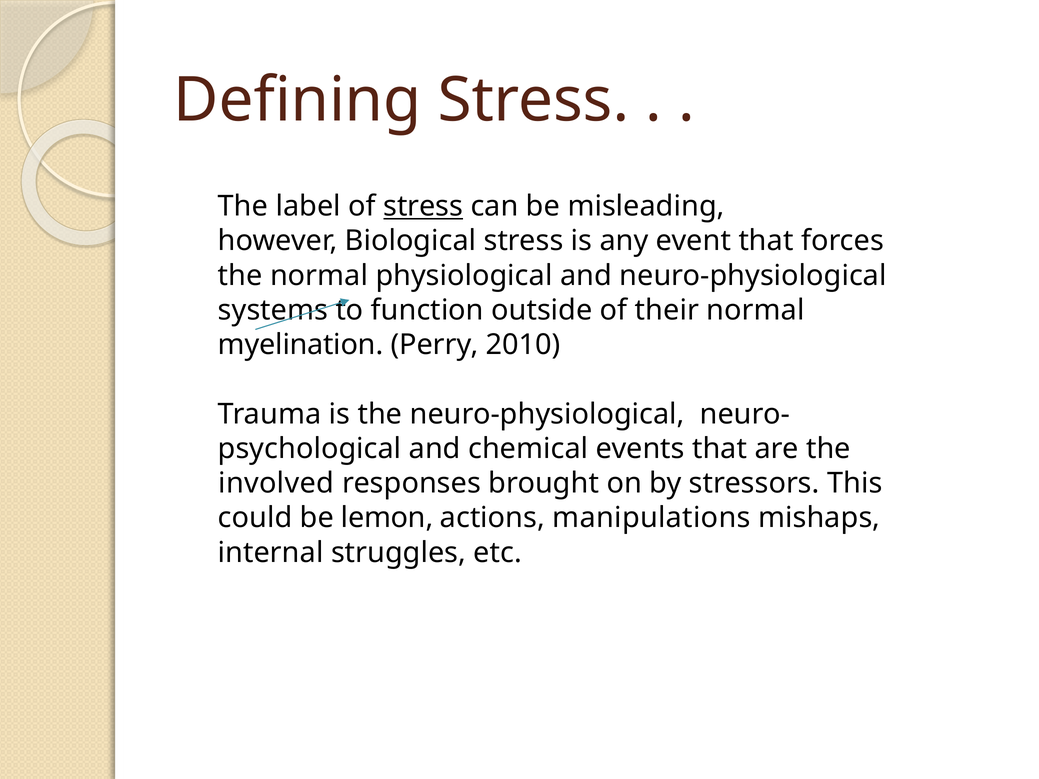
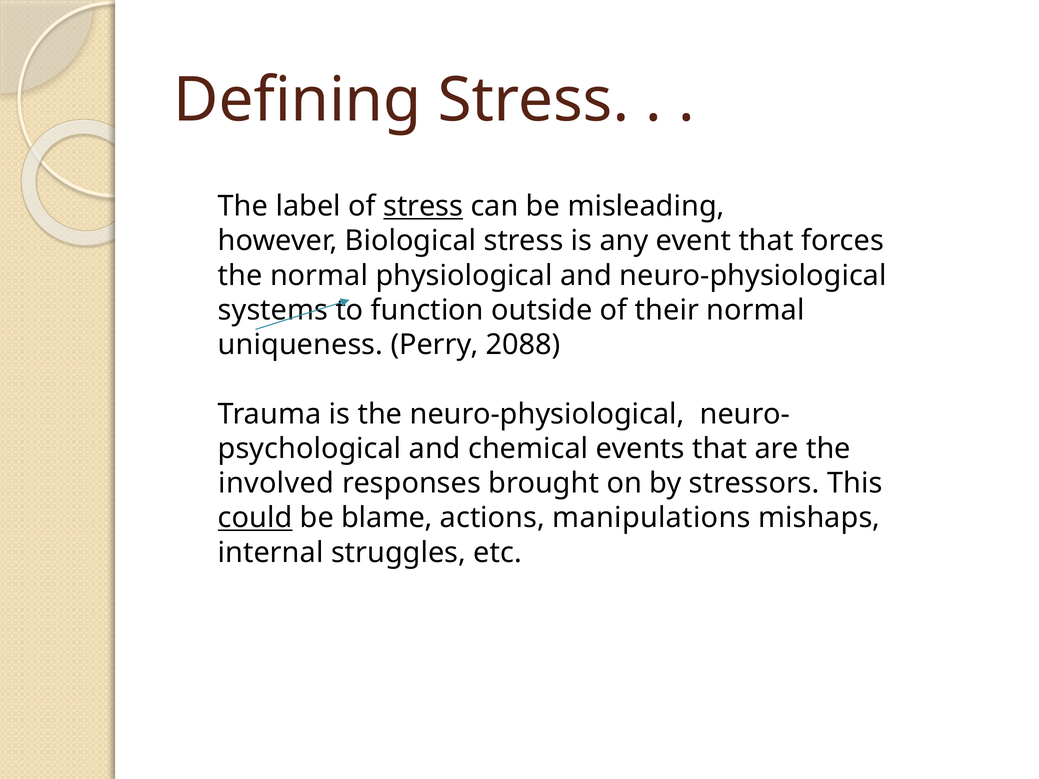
myelination: myelination -> uniqueness
2010: 2010 -> 2088
could underline: none -> present
lemon: lemon -> blame
